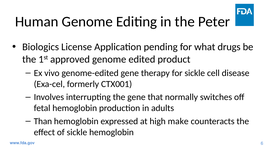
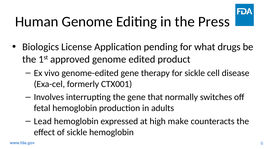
Peter: Peter -> Press
Than: Than -> Lead
